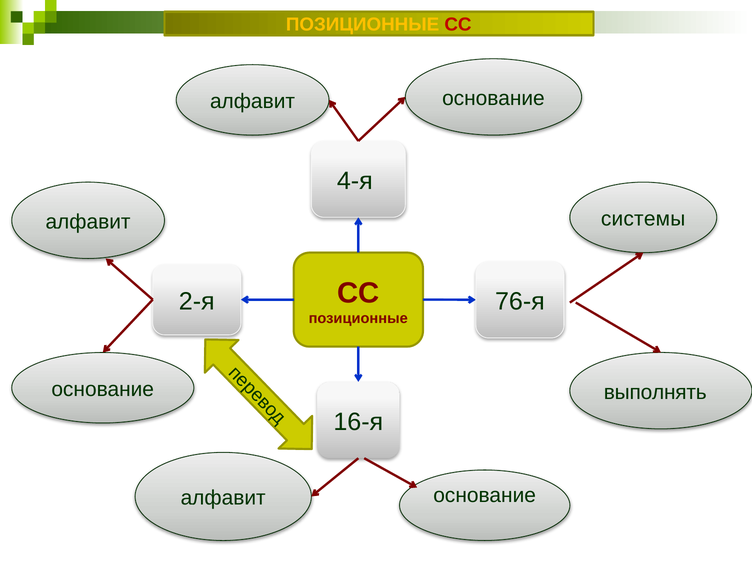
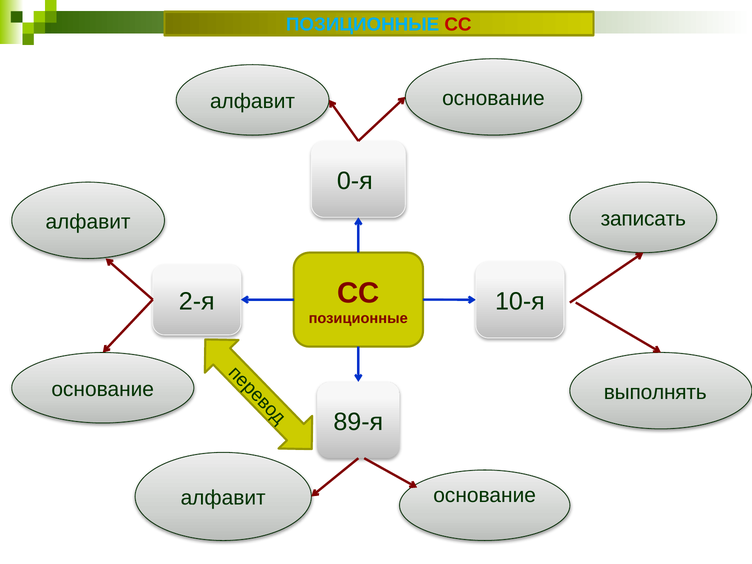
ПОЗИЦИОННЫЕ at (363, 25) colour: yellow -> light blue
4-я: 4-я -> 0-я
системы: системы -> записать
76-я: 76-я -> 10-я
16-я: 16-я -> 89-я
